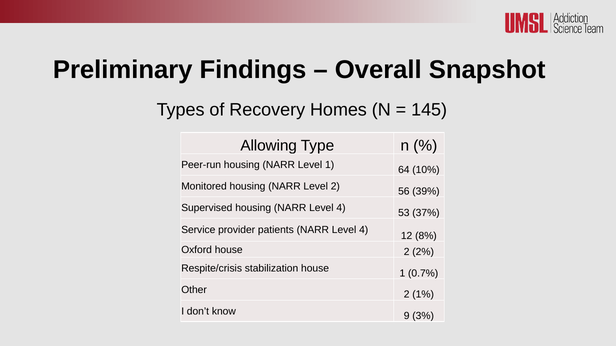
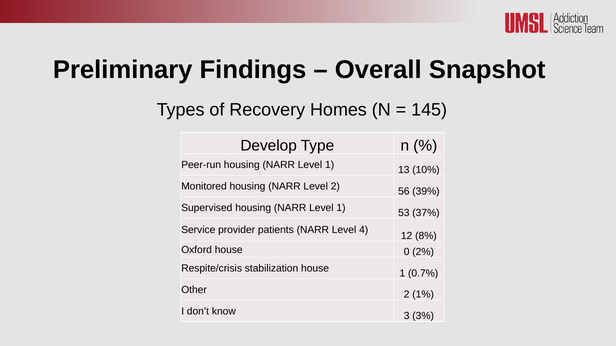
Allowing: Allowing -> Develop
64: 64 -> 13
4 at (341, 208): 4 -> 1
house 2: 2 -> 0
9: 9 -> 3
